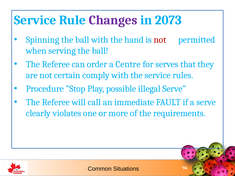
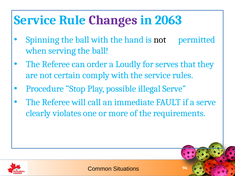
2073: 2073 -> 2063
not at (160, 40) colour: red -> black
Centre: Centre -> Loudly
